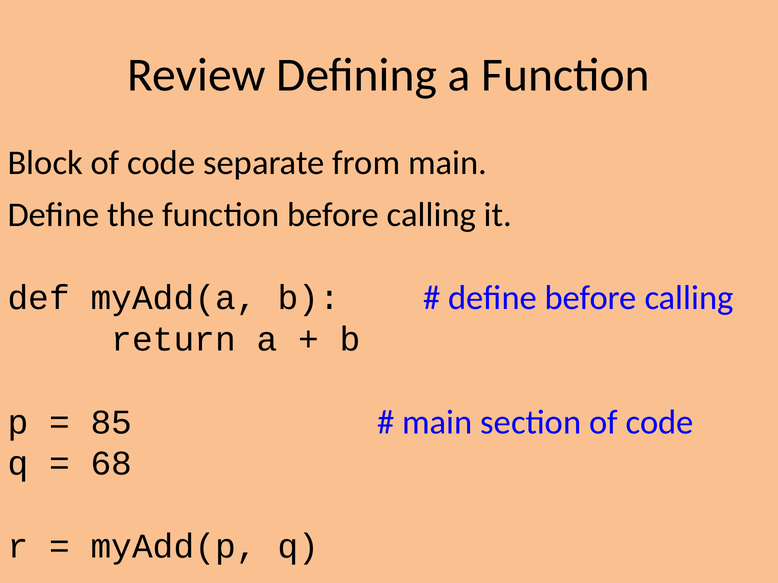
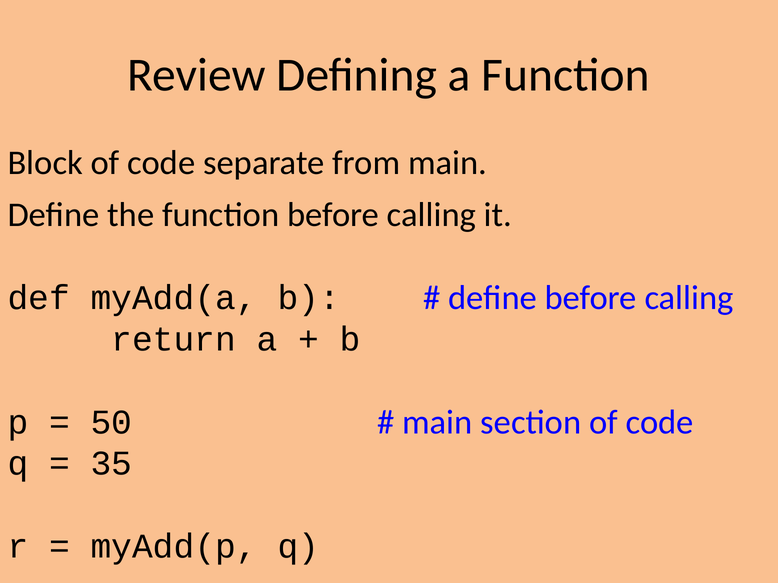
85: 85 -> 50
68: 68 -> 35
